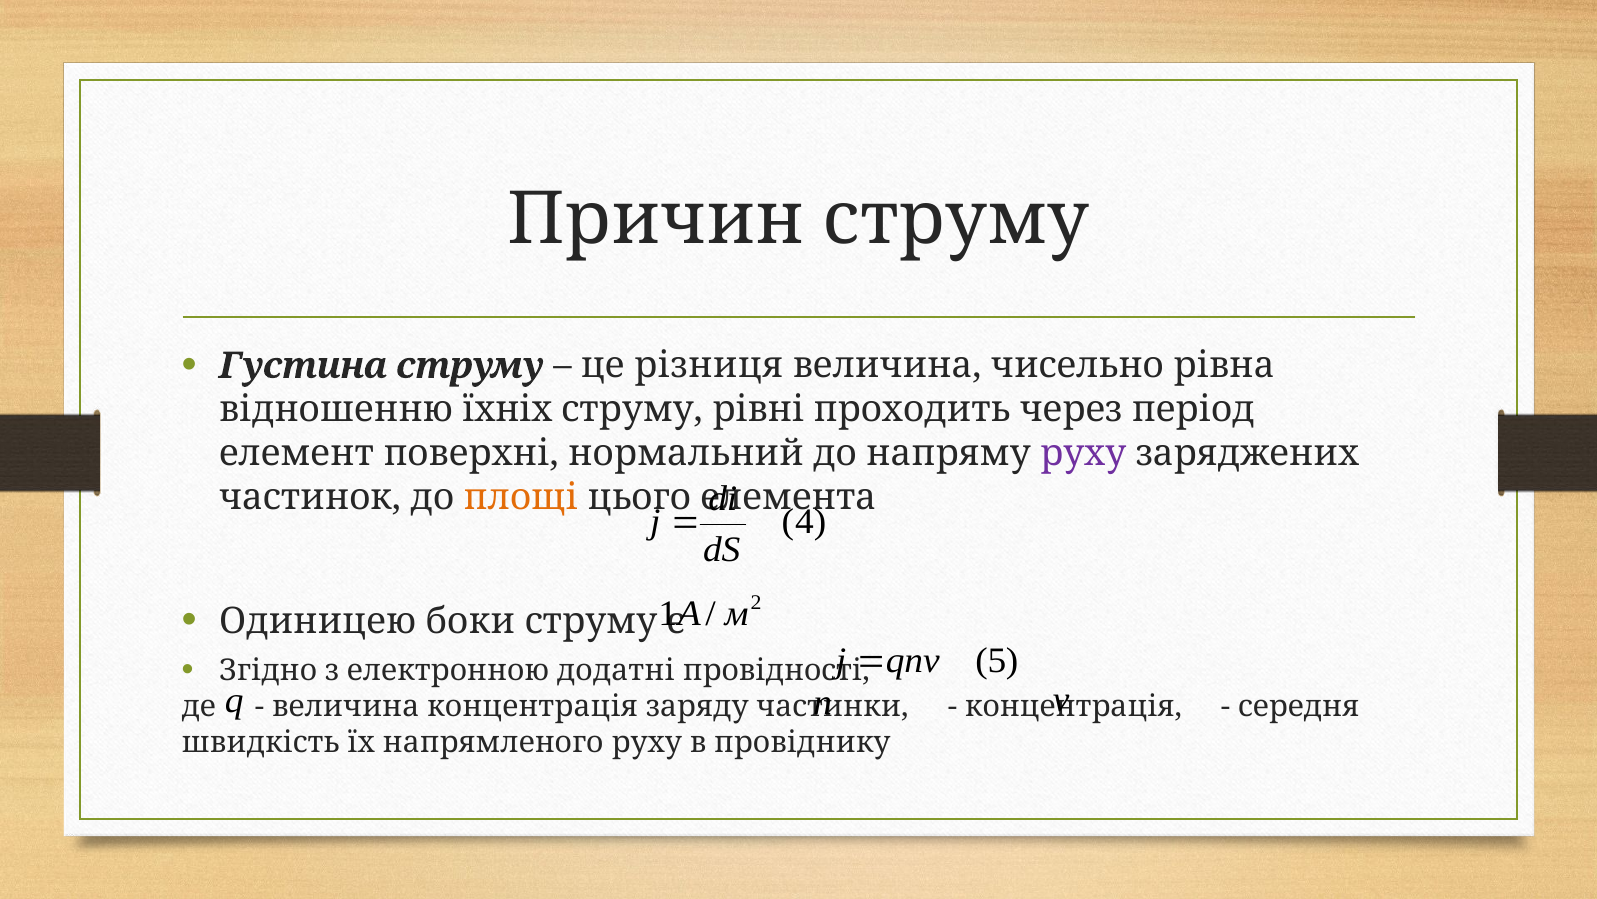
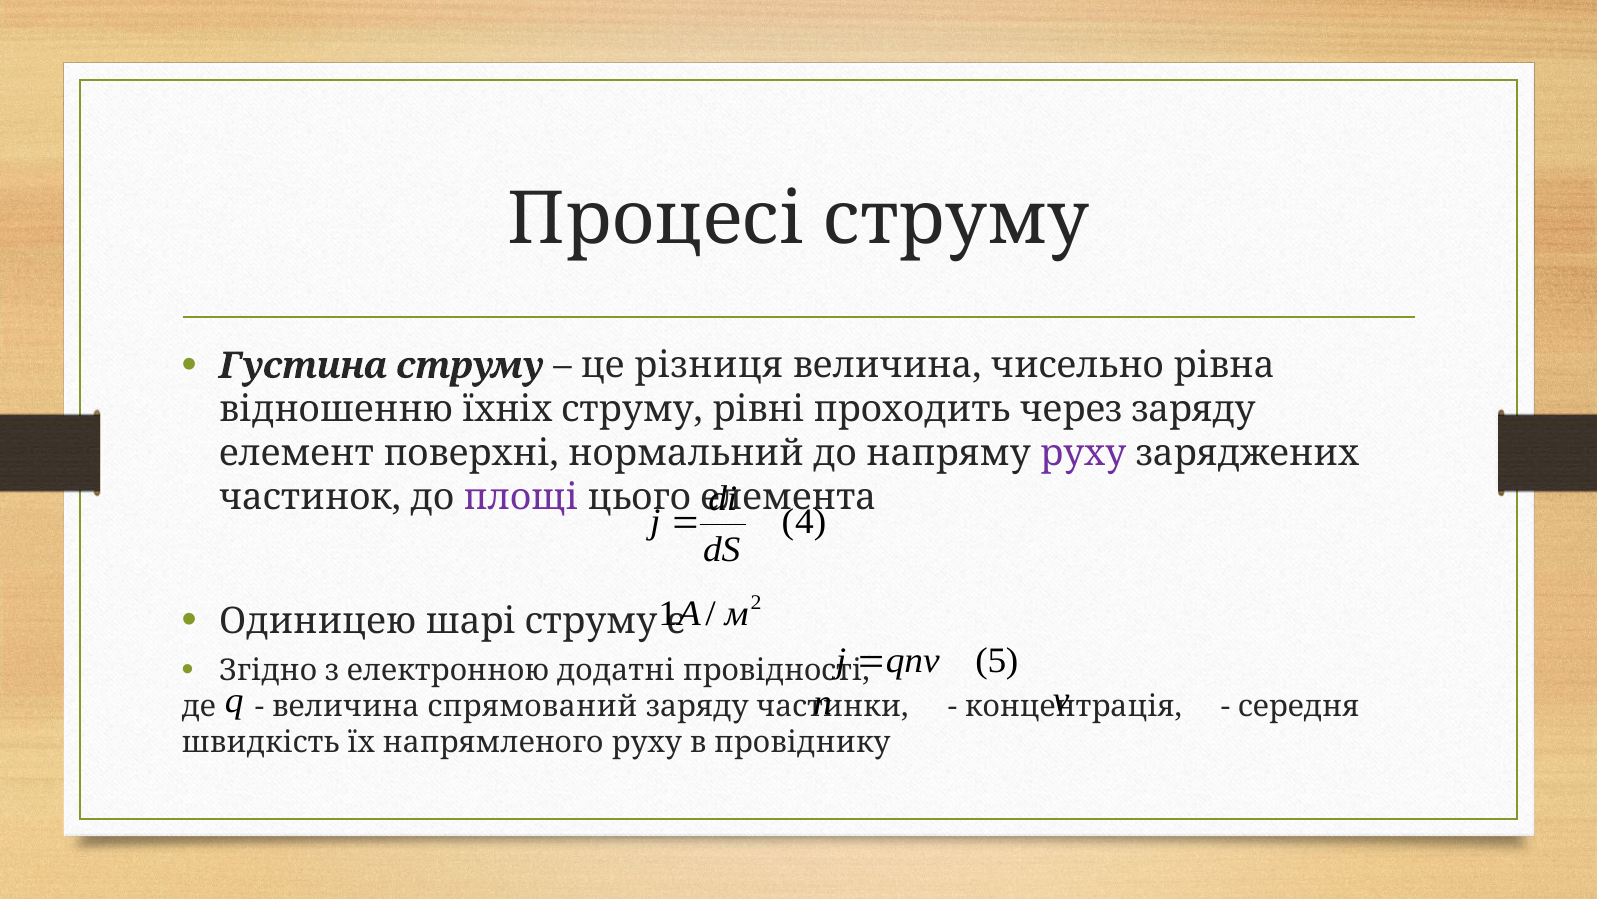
Причин: Причин -> Процесі
через період: період -> заряду
площі colour: orange -> purple
боки: боки -> шарі
величина концентрація: концентрація -> спрямований
